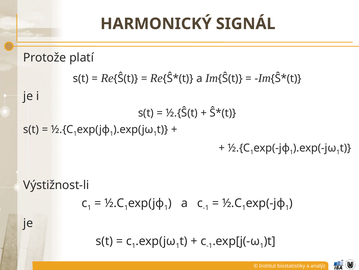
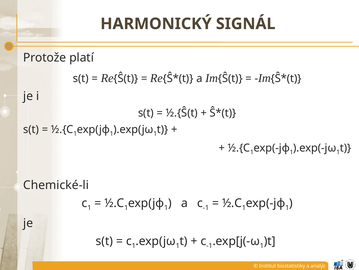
Výstižnost-li: Výstižnost-li -> Chemické-li
